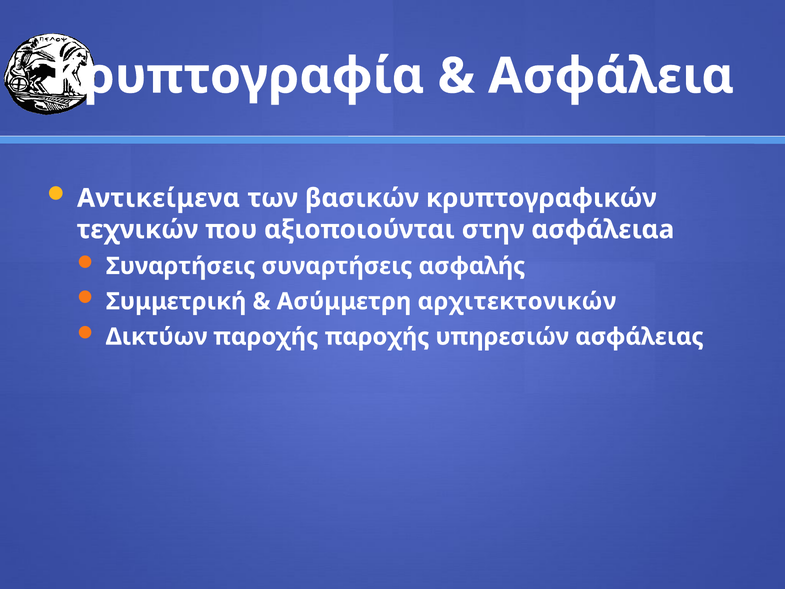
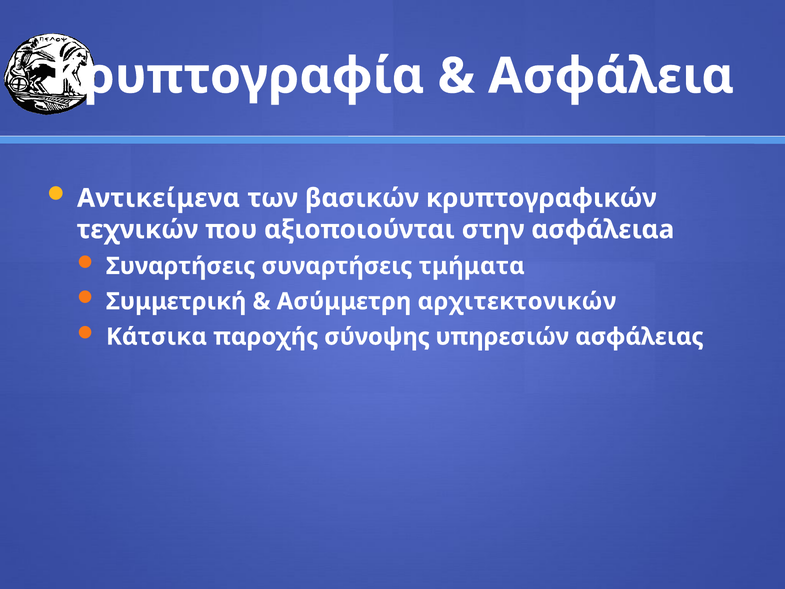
ασφαλής: ασφαλής -> τμήματα
Δικτύων: Δικτύων -> Κάτσικα
παροχής παροχής: παροχής -> σύνοψης
